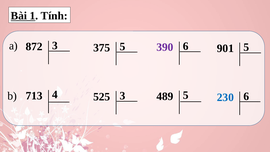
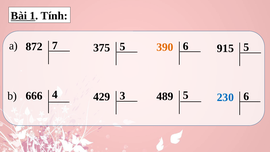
872 3: 3 -> 7
390 colour: purple -> orange
901: 901 -> 915
713: 713 -> 666
525: 525 -> 429
